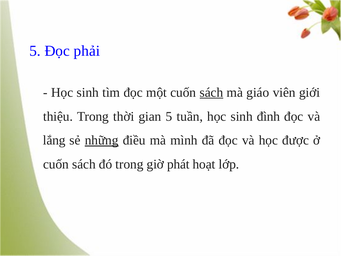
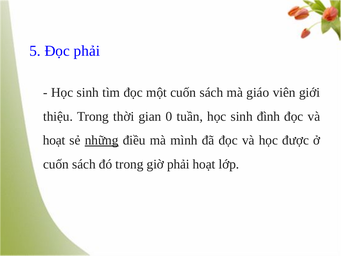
sách at (211, 92) underline: present -> none
gian 5: 5 -> 0
lắng at (54, 140): lắng -> hoạt
giờ phát: phát -> phải
